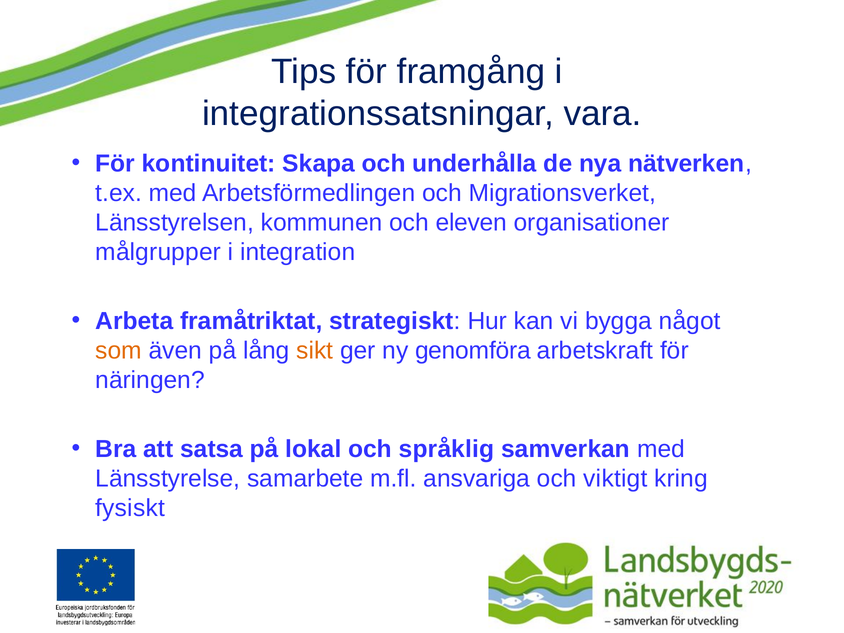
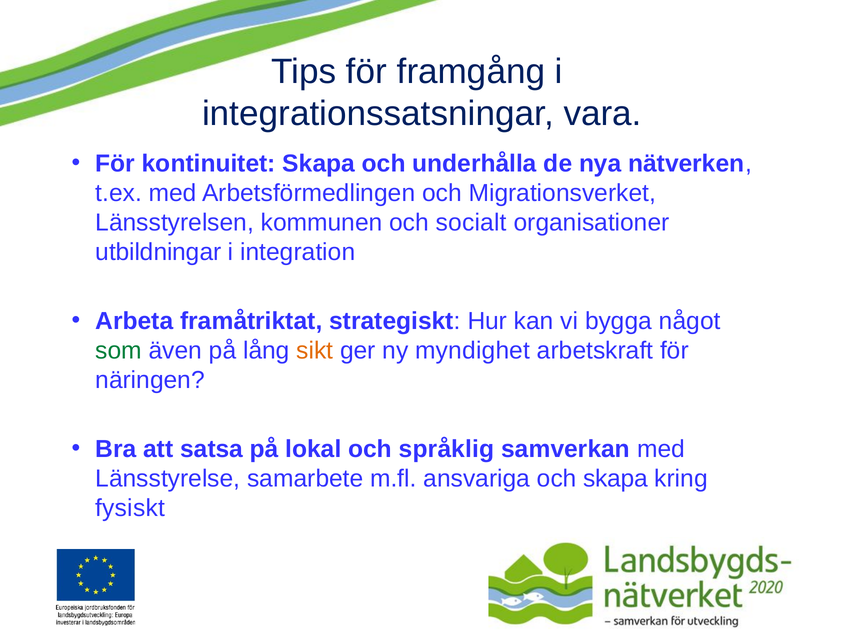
eleven: eleven -> socialt
målgrupper: målgrupper -> utbildningar
som colour: orange -> green
genomföra: genomföra -> myndighet
och viktigt: viktigt -> skapa
